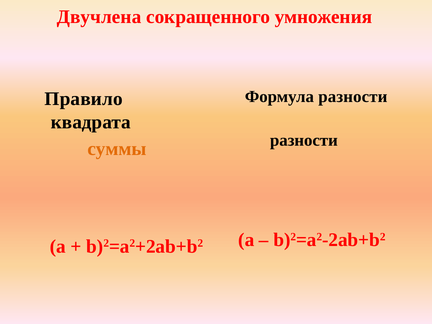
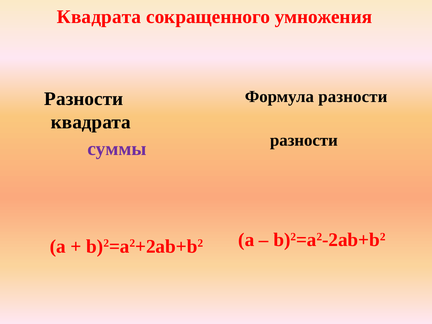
Двучлена at (99, 17): Двучлена -> Квадрата
Правило at (84, 99): Правило -> Разности
суммы colour: orange -> purple
